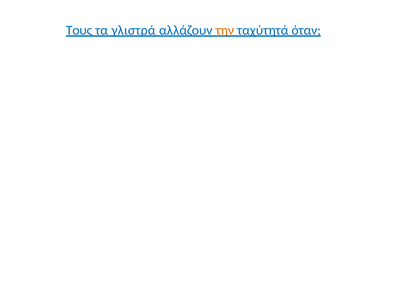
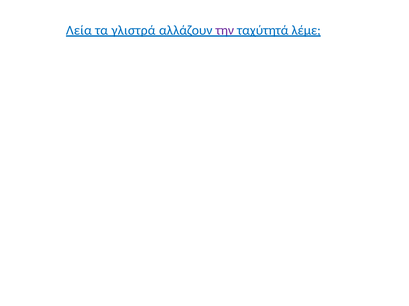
Τους: Τους -> Λεία
την colour: orange -> purple
όταν: όταν -> λέμε
